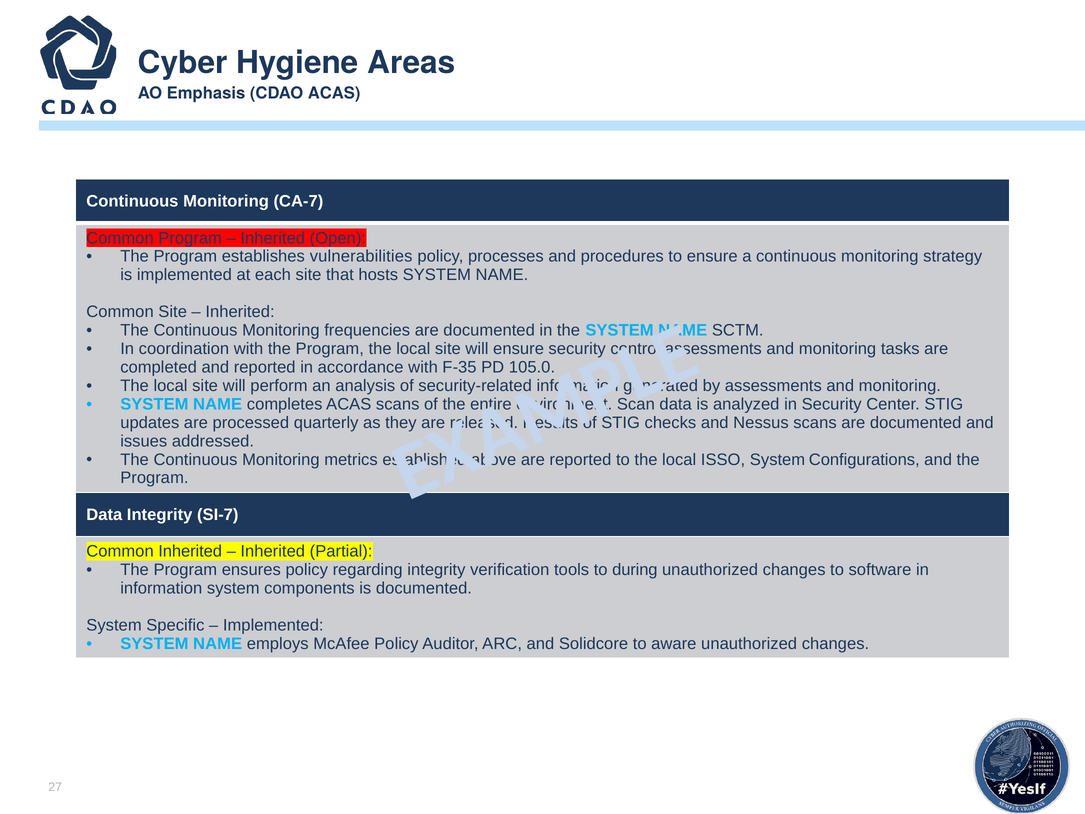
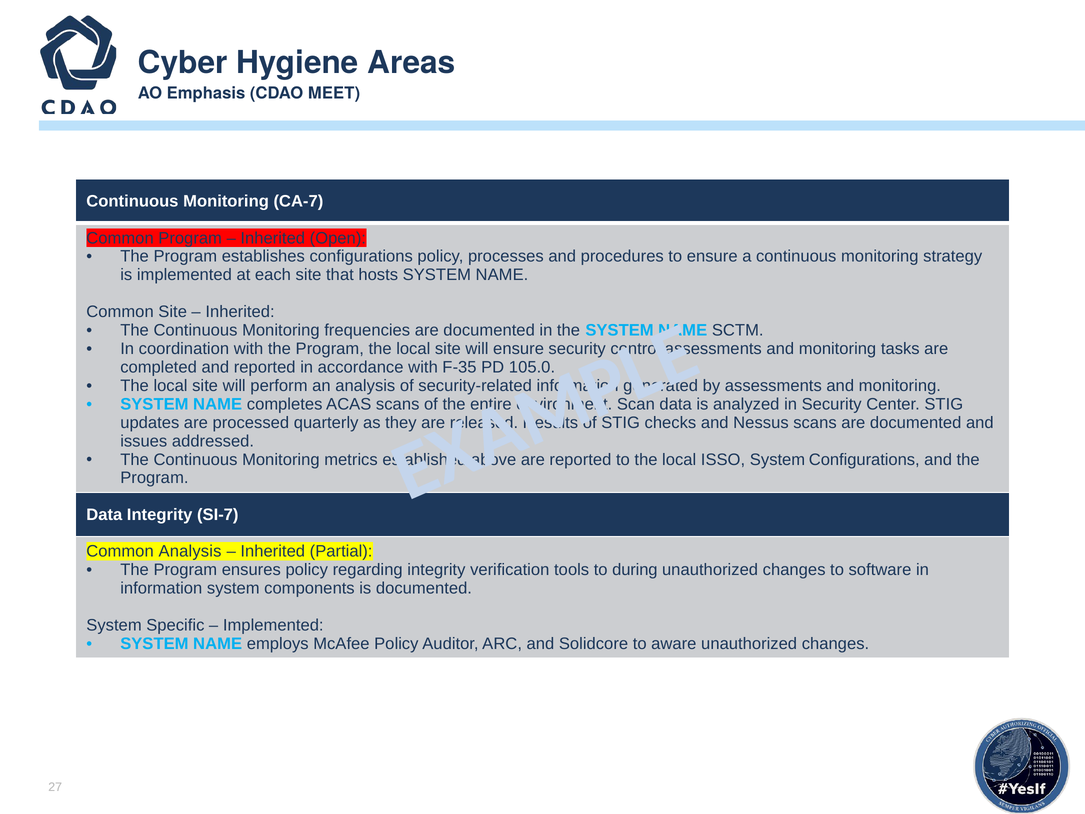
CDAO ACAS: ACAS -> MEET
establishes vulnerabilities: vulnerabilities -> configurations
Common Inherited: Inherited -> Analysis
